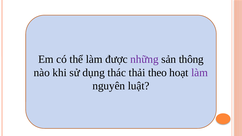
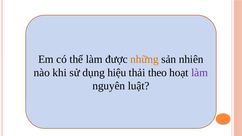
những colour: purple -> orange
thông: thông -> nhiên
thác: thác -> hiệu
